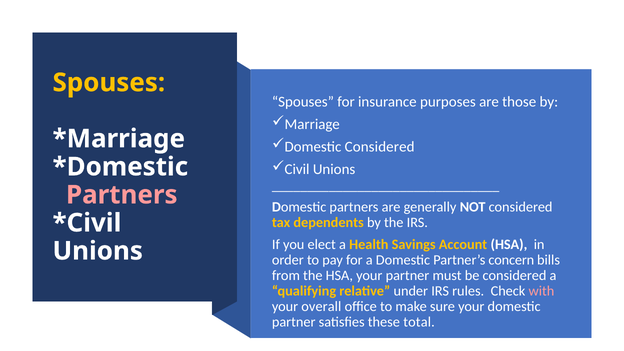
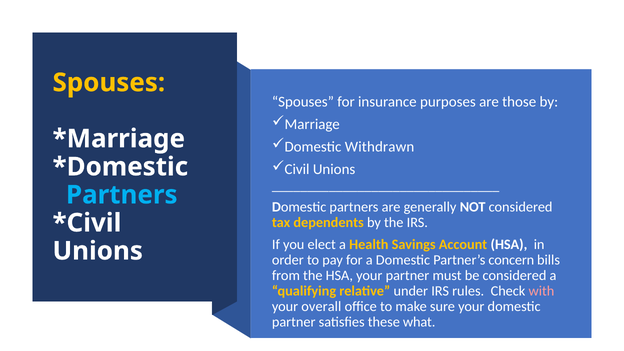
Domestic Considered: Considered -> Withdrawn
Partners at (122, 195) colour: pink -> light blue
total: total -> what
